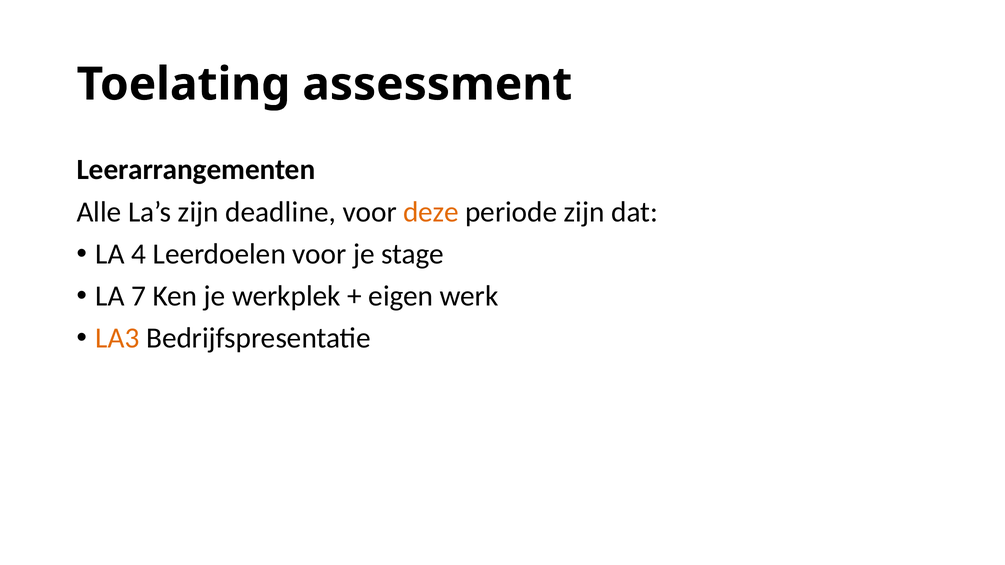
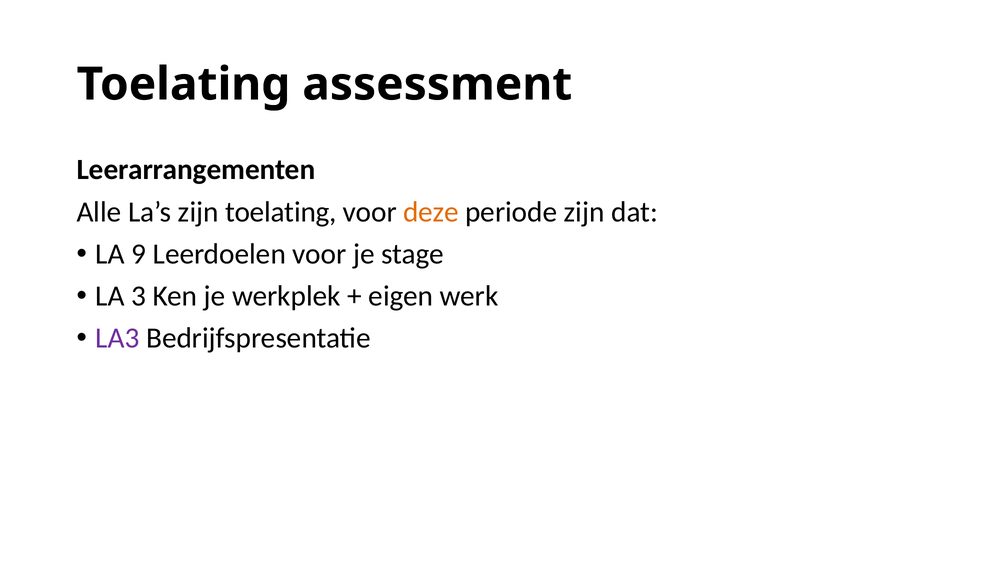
zijn deadline: deadline -> toelating
4: 4 -> 9
7: 7 -> 3
LA3 colour: orange -> purple
